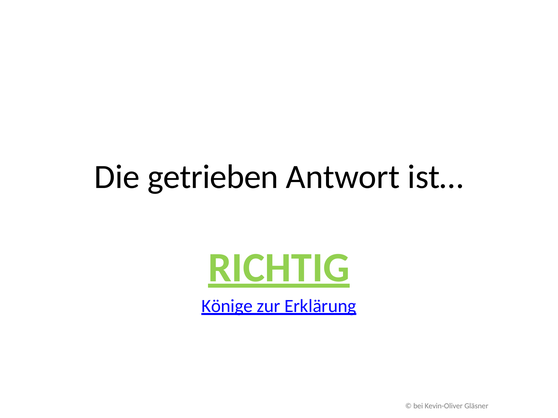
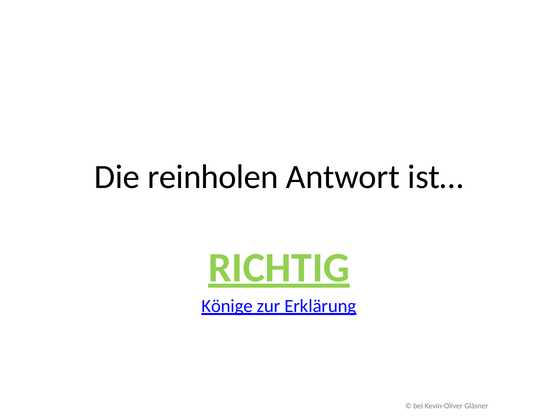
getrieben: getrieben -> reinholen
